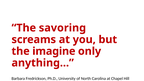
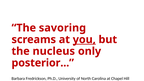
you underline: none -> present
imagine: imagine -> nucleus
anything: anything -> posterior
